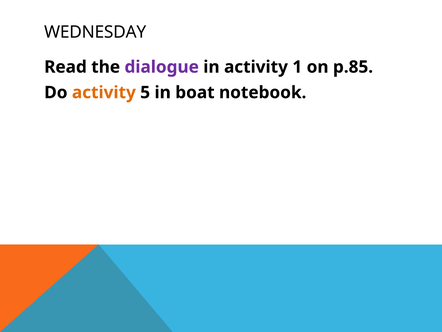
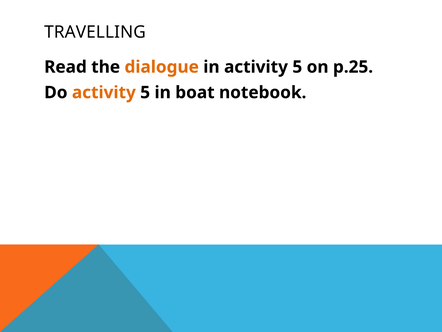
WEDNESDAY: WEDNESDAY -> TRAVELLING
dialogue colour: purple -> orange
in activity 1: 1 -> 5
p.85: p.85 -> p.25
